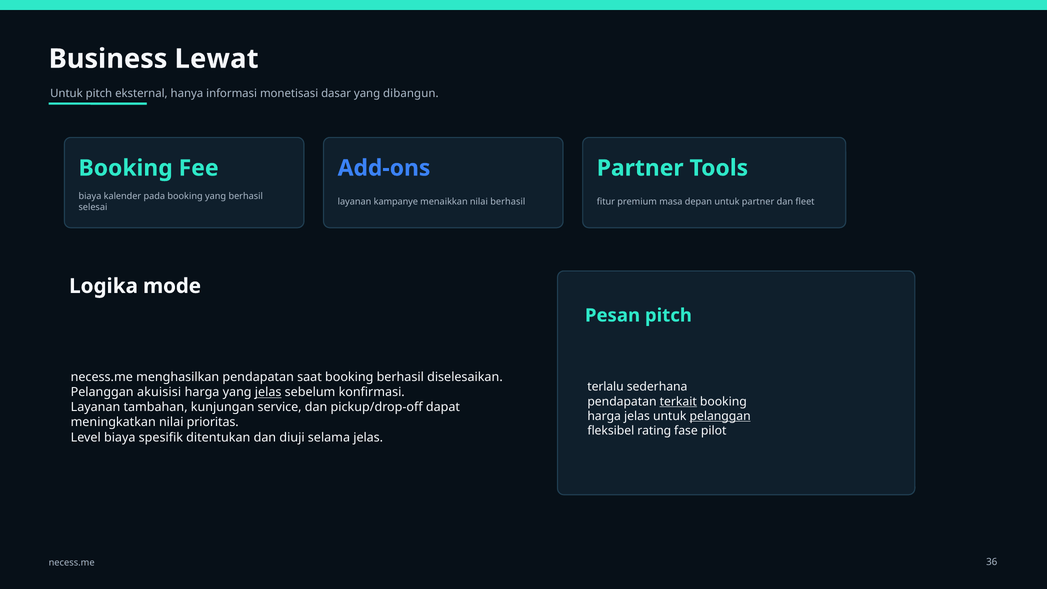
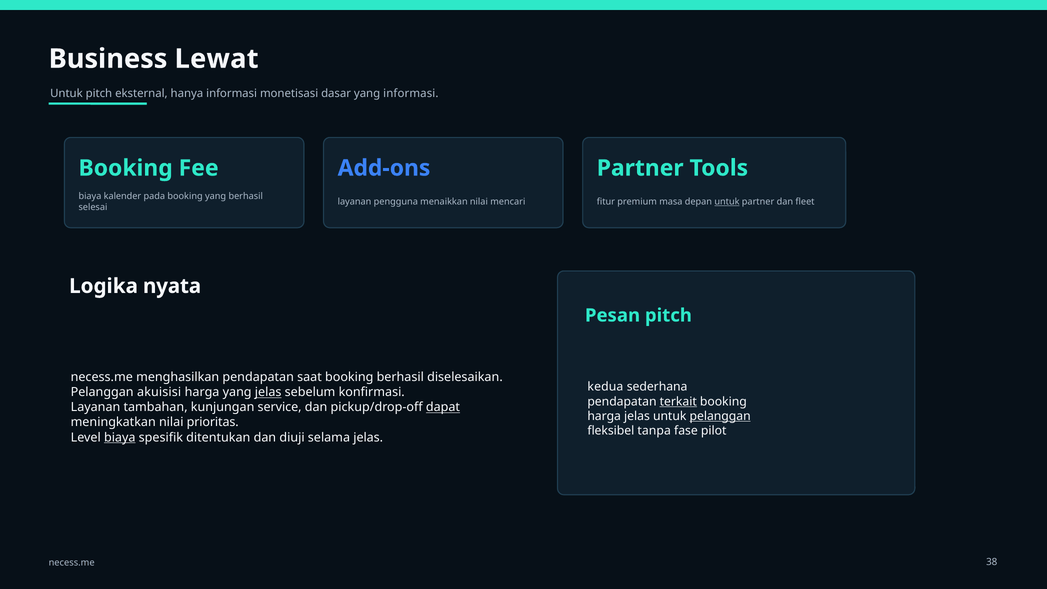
yang dibangun: dibangun -> informasi
kampanye: kampanye -> pengguna
nilai berhasil: berhasil -> mencari
untuk at (727, 202) underline: none -> present
mode: mode -> nyata
terlalu: terlalu -> kedua
dapat underline: none -> present
rating: rating -> tanpa
biaya at (120, 437) underline: none -> present
36: 36 -> 38
